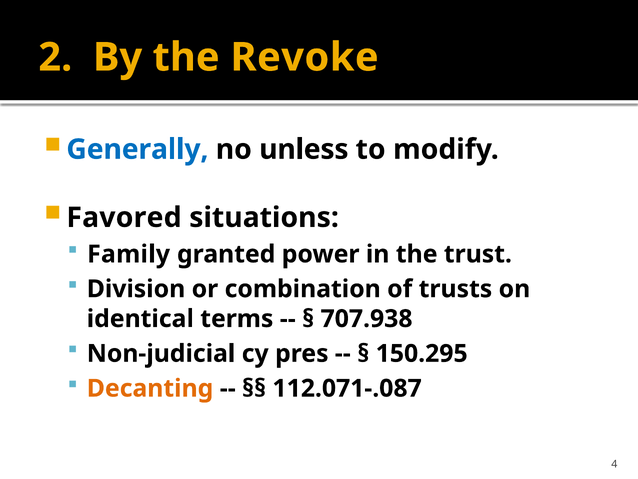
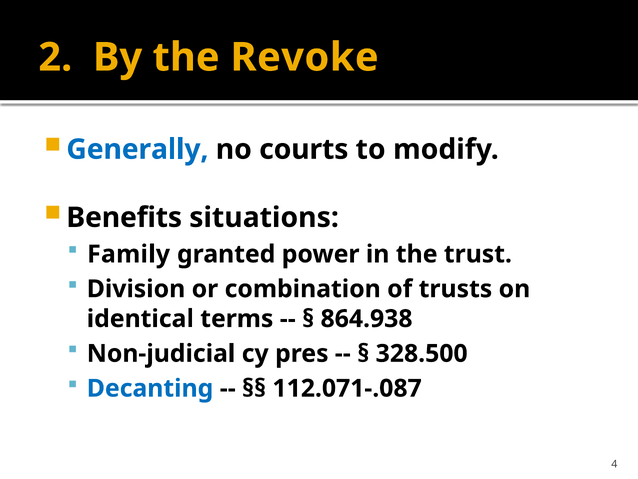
unless: unless -> courts
Favored: Favored -> Benefits
707.938: 707.938 -> 864.938
150.295: 150.295 -> 328.500
Decanting colour: orange -> blue
